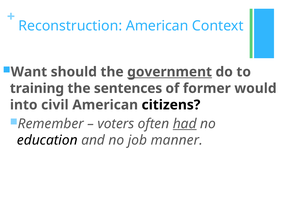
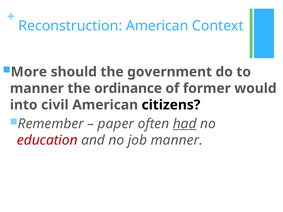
Want: Want -> More
government underline: present -> none
training at (37, 88): training -> manner
sentences: sentences -> ordinance
voters: voters -> paper
education colour: black -> red
